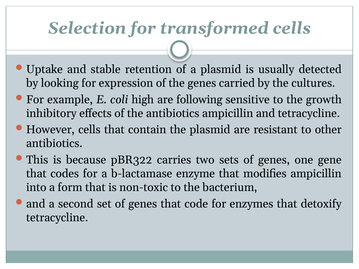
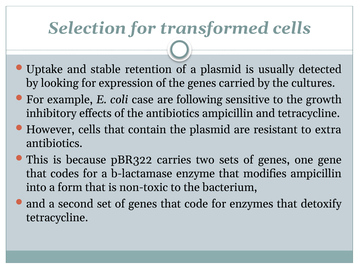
high: high -> case
other: other -> extra
